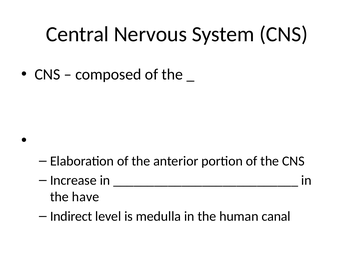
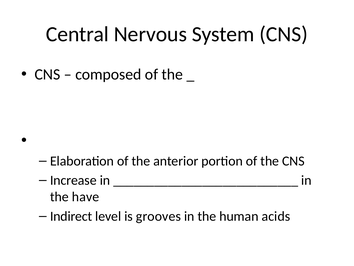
medulla: medulla -> grooves
canal: canal -> acids
